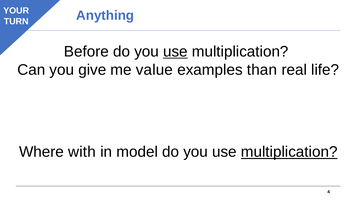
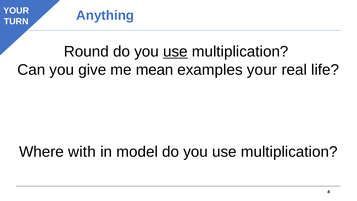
Before: Before -> Round
value: value -> mean
examples than: than -> your
multiplication at (289, 152) underline: present -> none
